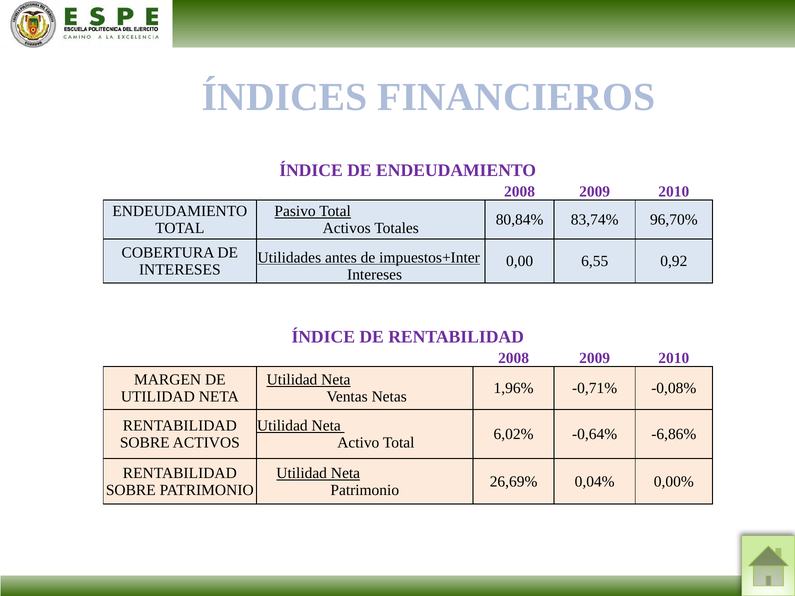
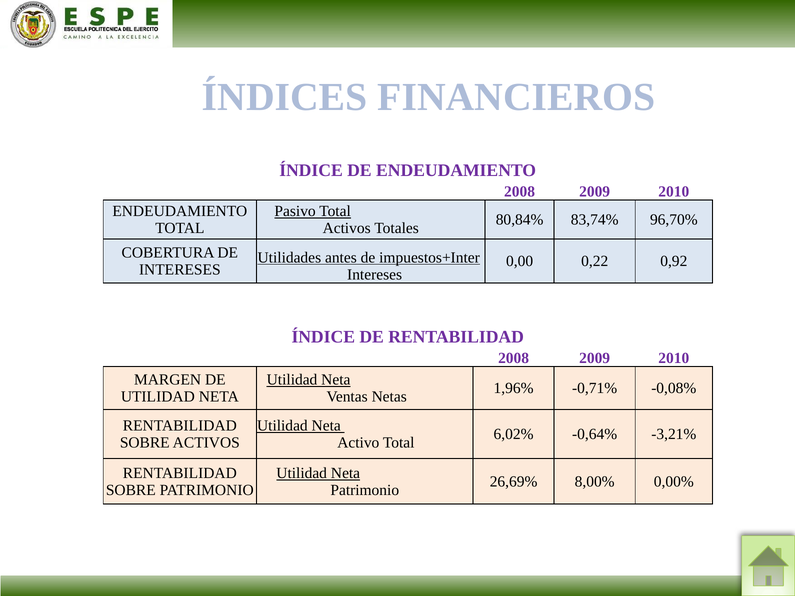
6,55: 6,55 -> 0,22
-6,86%: -6,86% -> -3,21%
0,04%: 0,04% -> 8,00%
